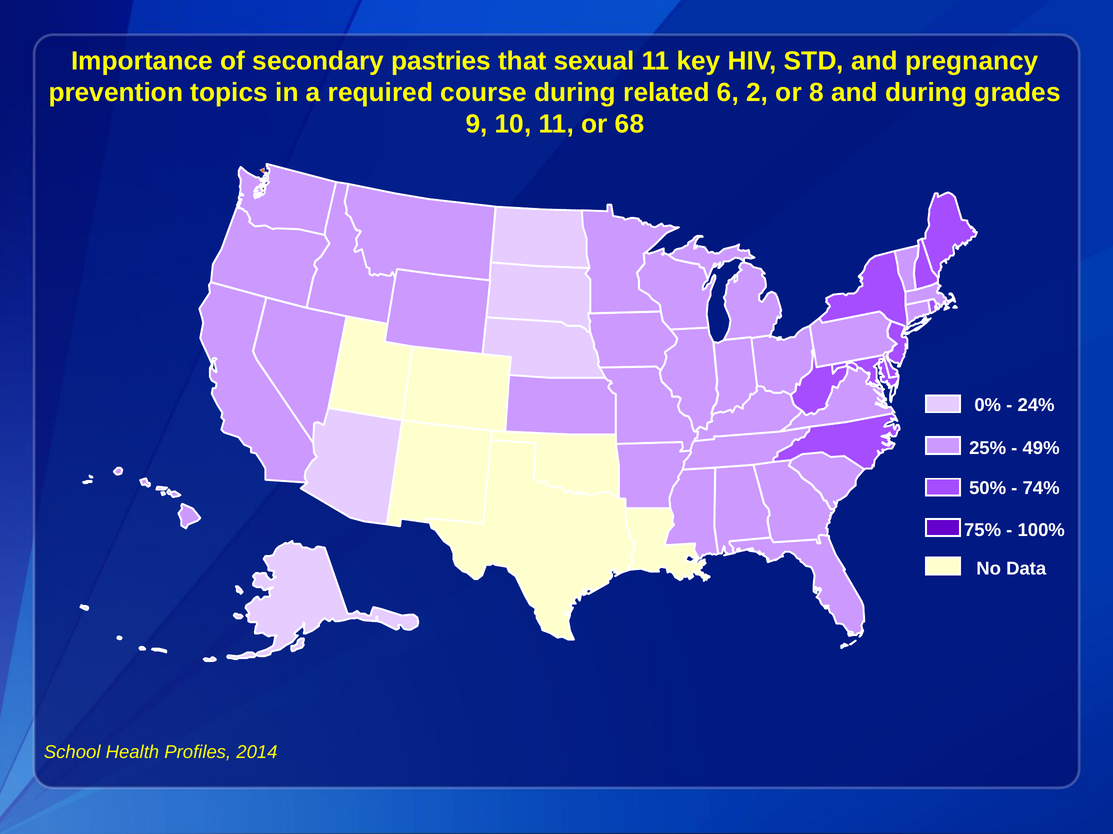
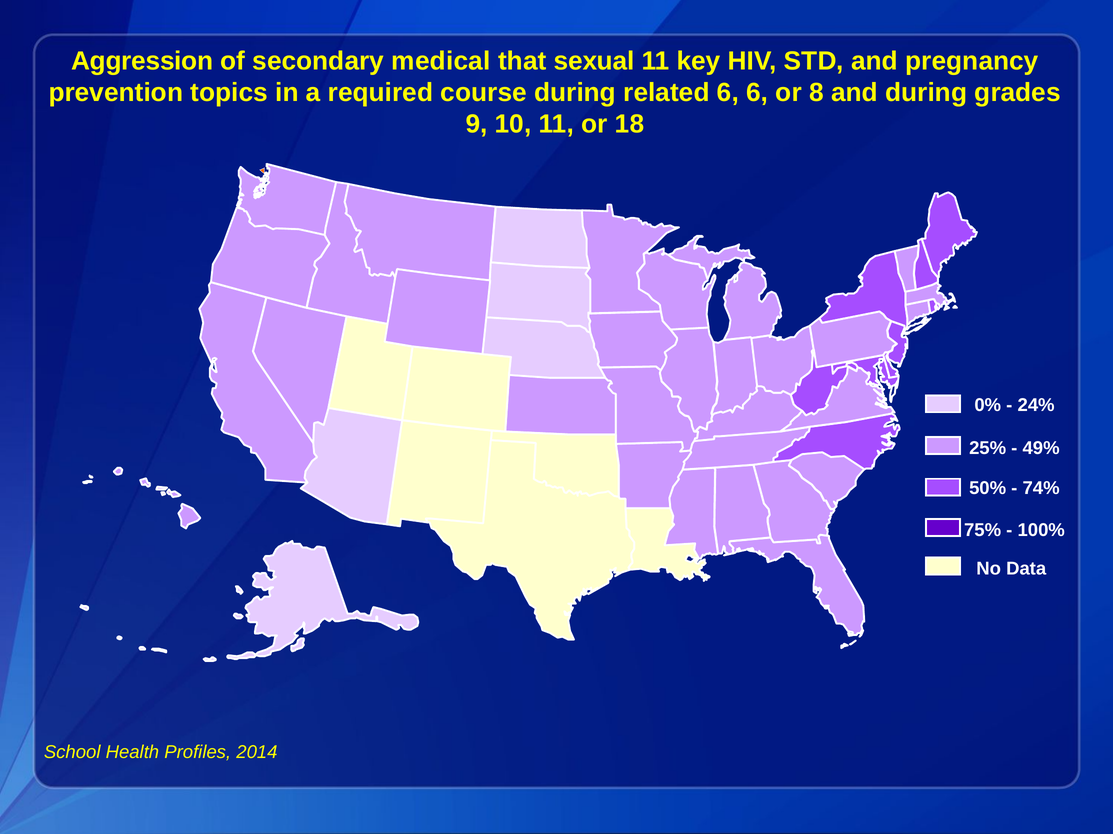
Importance: Importance -> Aggression
pastries: pastries -> medical
6 2: 2 -> 6
68: 68 -> 18
